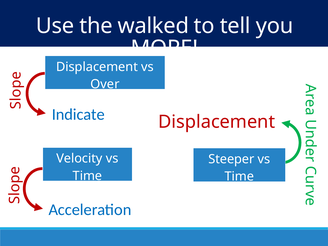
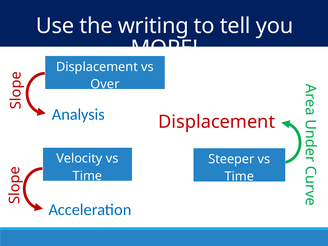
walked: walked -> writing
Indicate: Indicate -> Analysis
